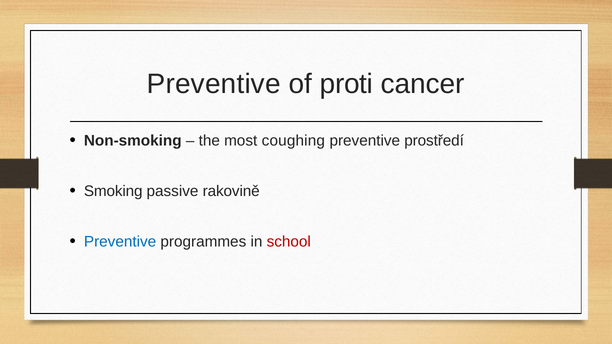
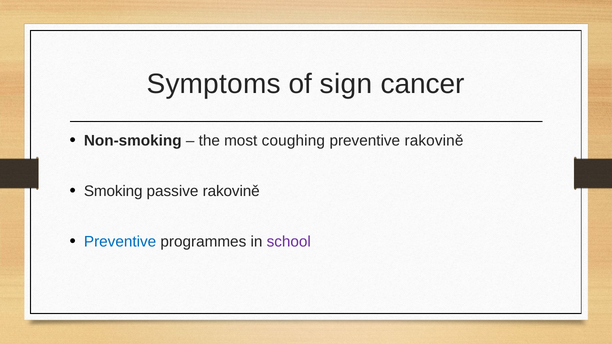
Preventive at (214, 84): Preventive -> Symptoms
proti: proti -> sign
preventive prostředí: prostředí -> rakovině
school colour: red -> purple
